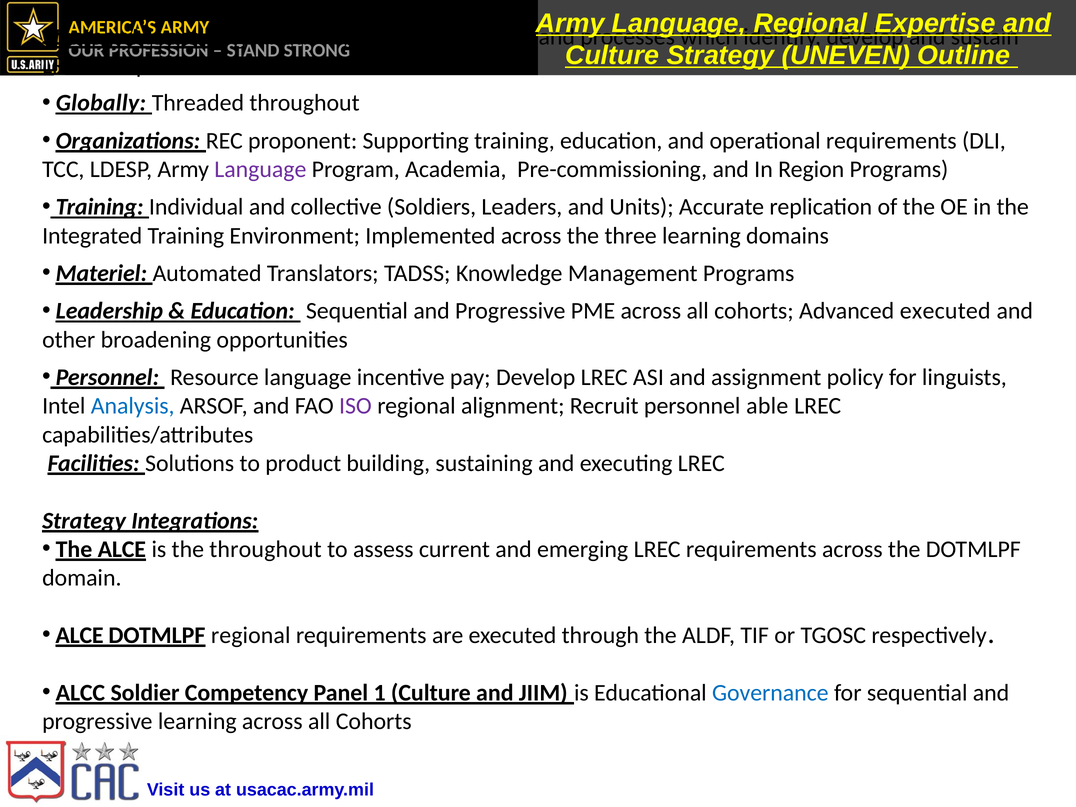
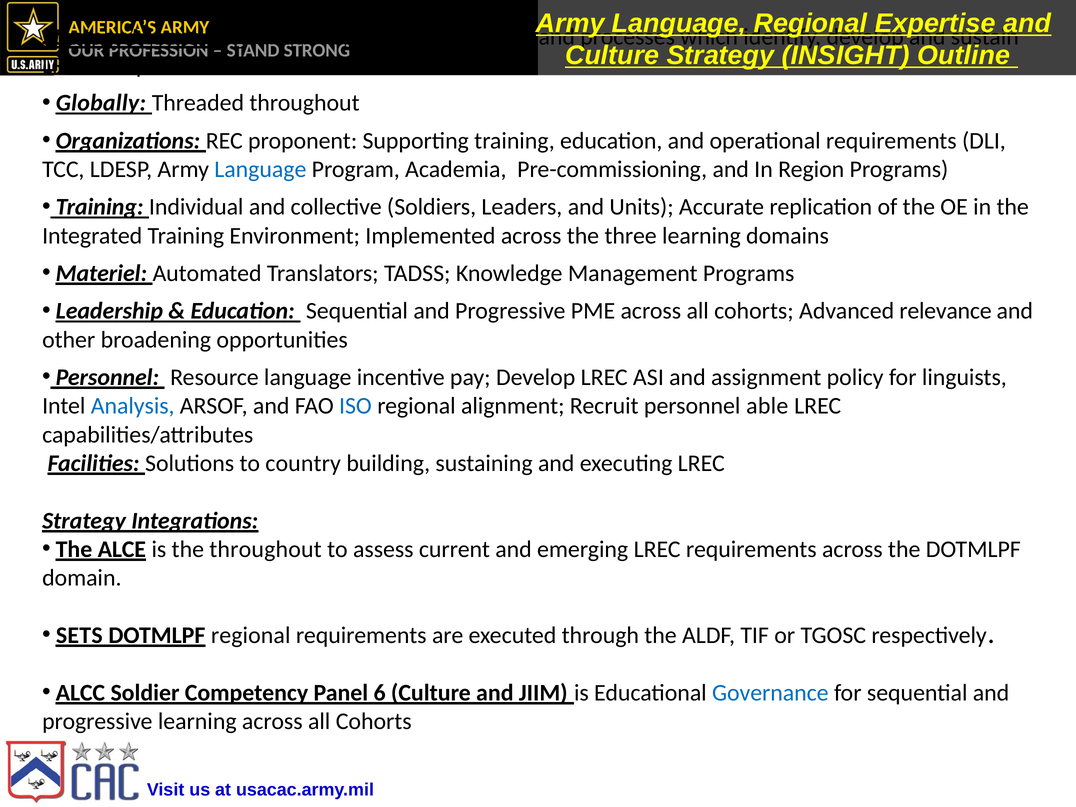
UNEVEN: UNEVEN -> INSIGHT
Language at (260, 169) colour: purple -> blue
Advanced executed: executed -> relevance
ISO colour: purple -> blue
product: product -> country
ALCE at (80, 635): ALCE -> SETS
1: 1 -> 6
